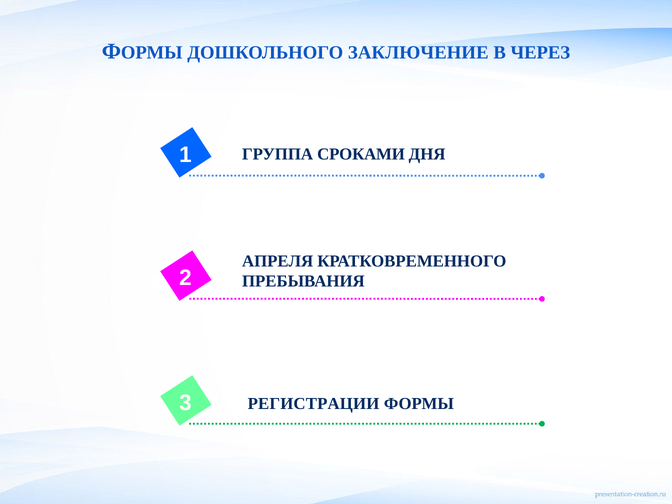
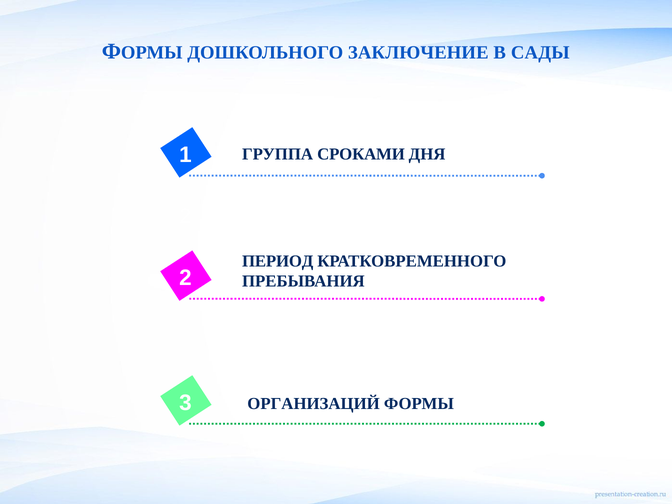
ЧЕРЕЗ: ЧЕРЕЗ -> САДЫ
АПРЕЛЯ: АПРЕЛЯ -> ПЕРИОД
РЕГИСТРАЦИИ: РЕГИСТРАЦИИ -> ОРГАНИЗАЦИЙ
